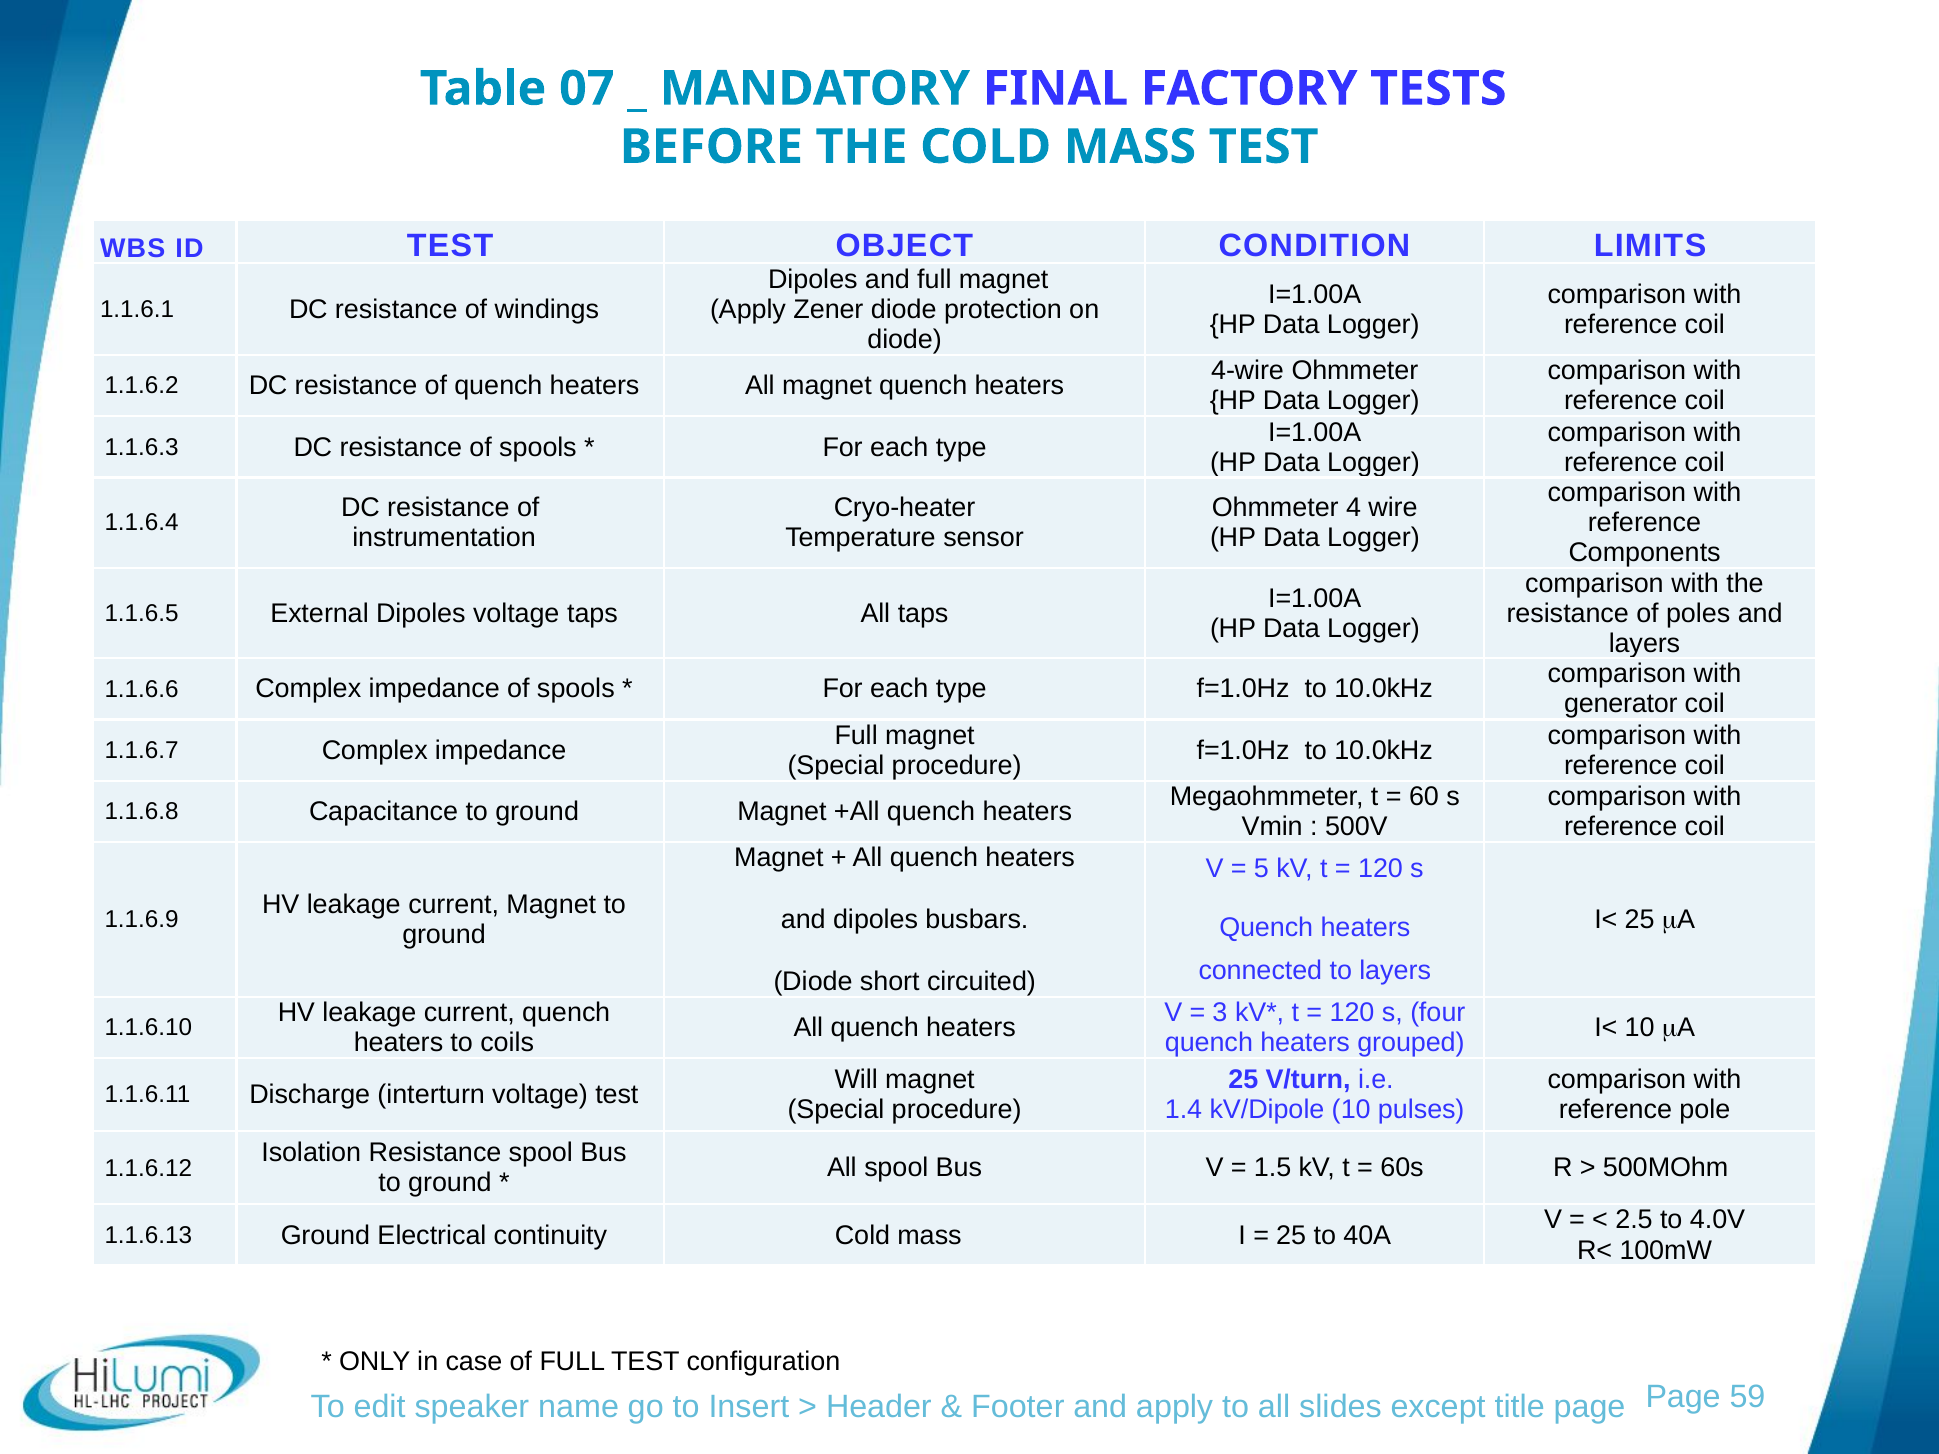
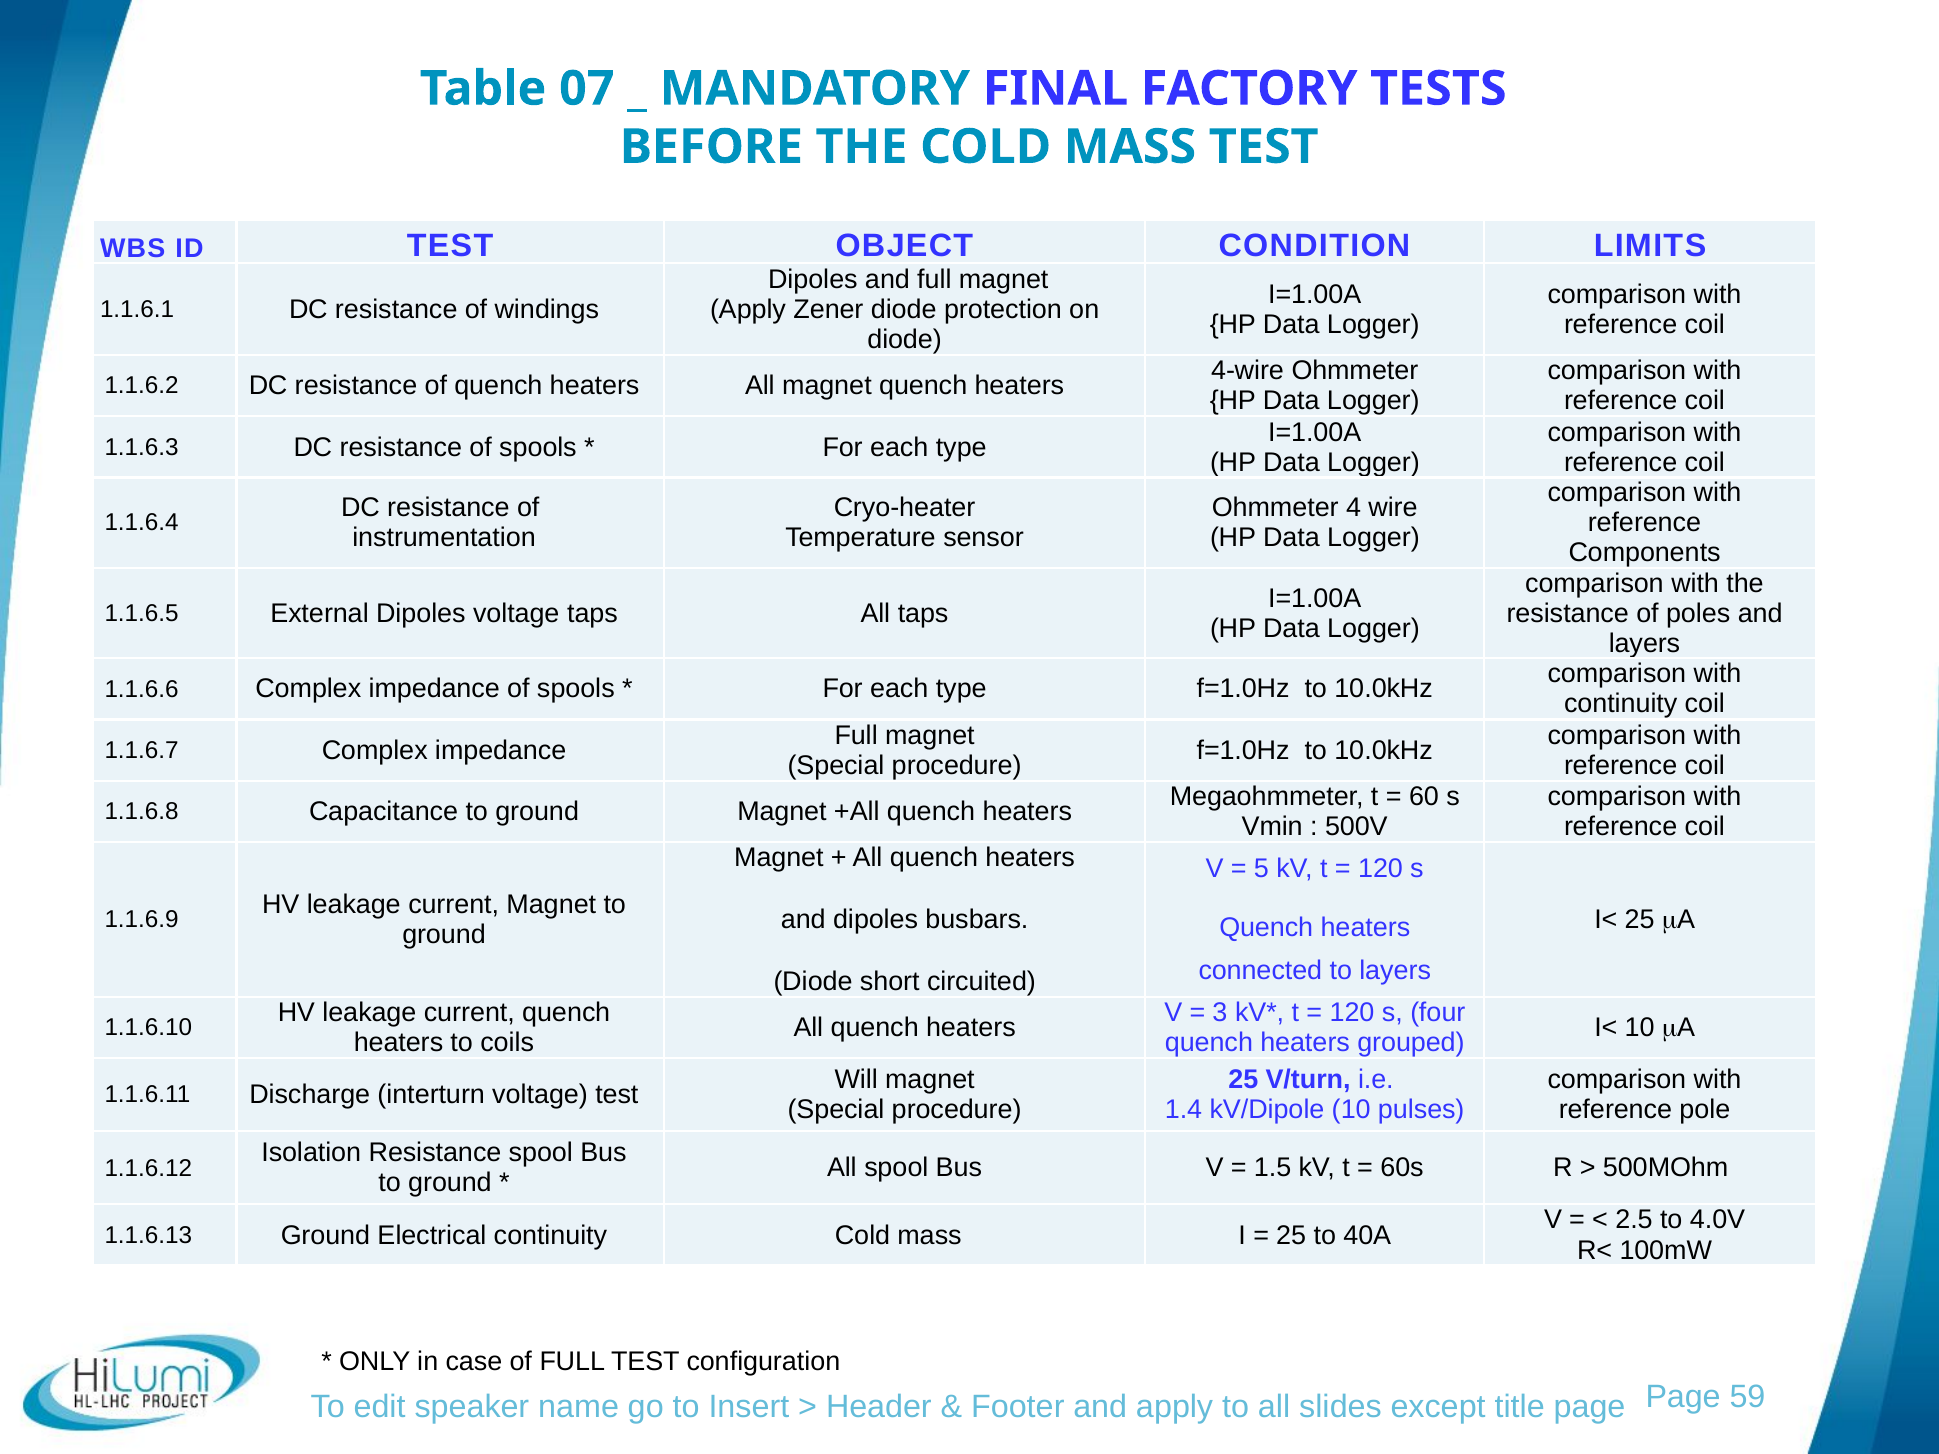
generator at (1621, 704): generator -> continuity
